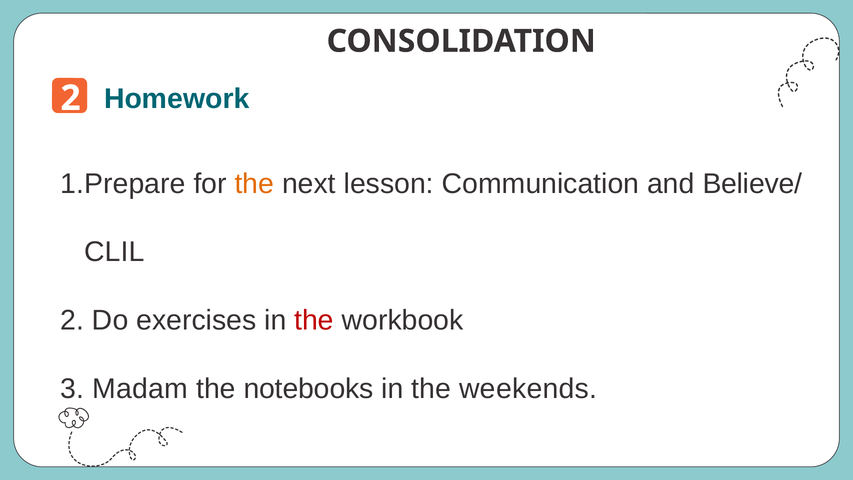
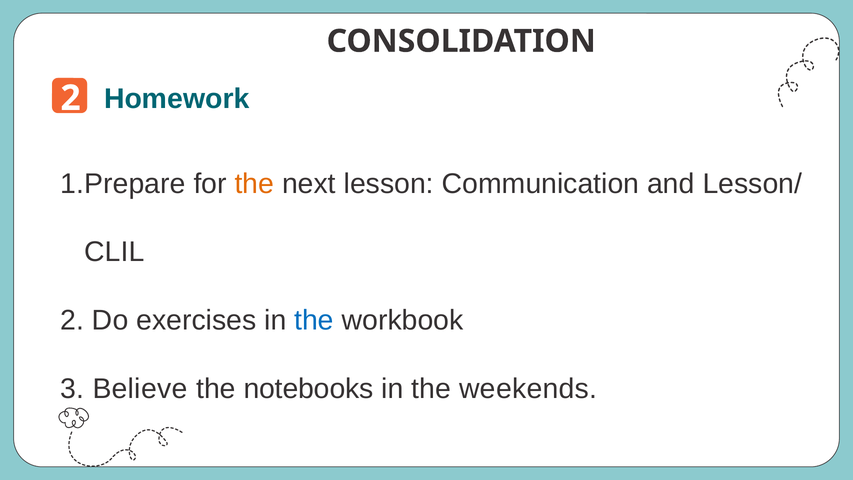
Believe/: Believe/ -> Lesson/
the at (314, 320) colour: red -> blue
Madam: Madam -> Believe
